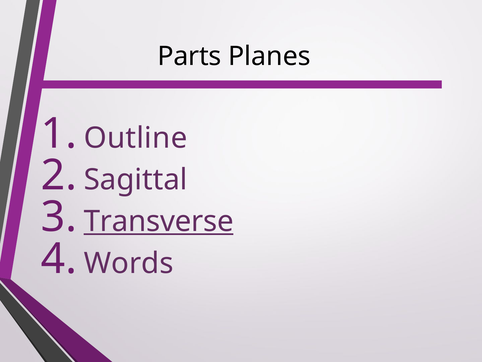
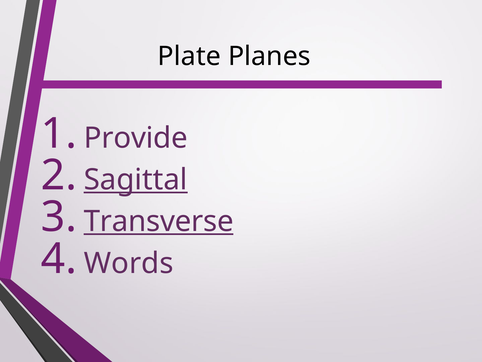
Parts: Parts -> Plate
Outline: Outline -> Provide
Sagittal underline: none -> present
